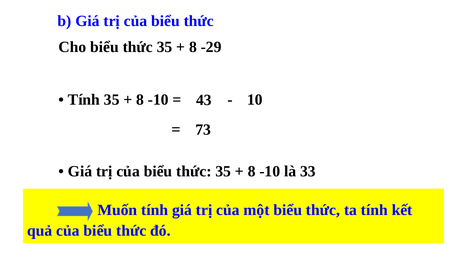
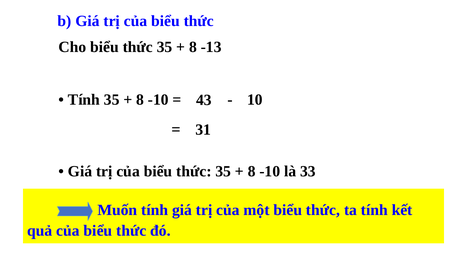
-29: -29 -> -13
73: 73 -> 31
